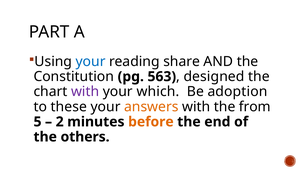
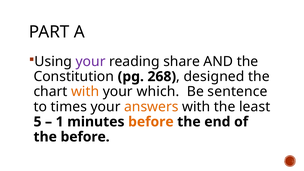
your at (91, 61) colour: blue -> purple
563: 563 -> 268
with at (85, 92) colour: purple -> orange
adoption: adoption -> sentence
these: these -> times
from: from -> least
2: 2 -> 1
the others: others -> before
